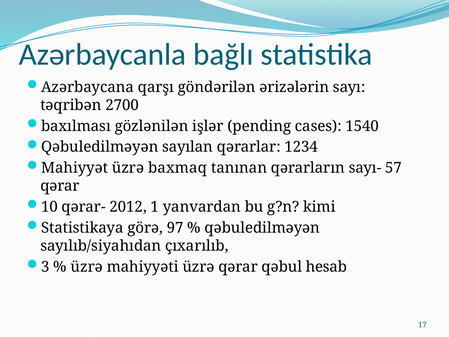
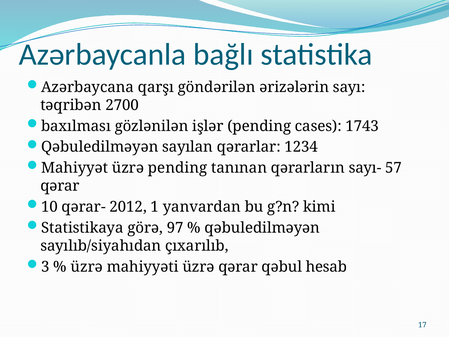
1540: 1540 -> 1743
üzrə baxmaq: baxmaq -> pending
